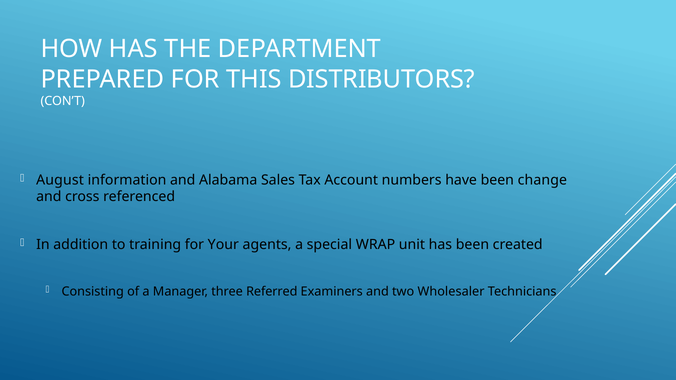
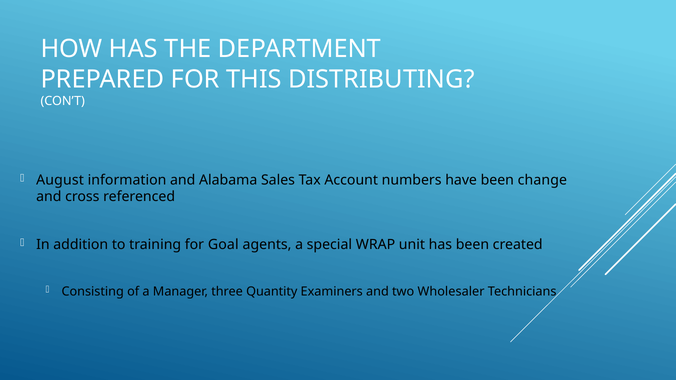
DISTRIBUTORS: DISTRIBUTORS -> DISTRIBUTING
Your: Your -> Goal
Referred: Referred -> Quantity
